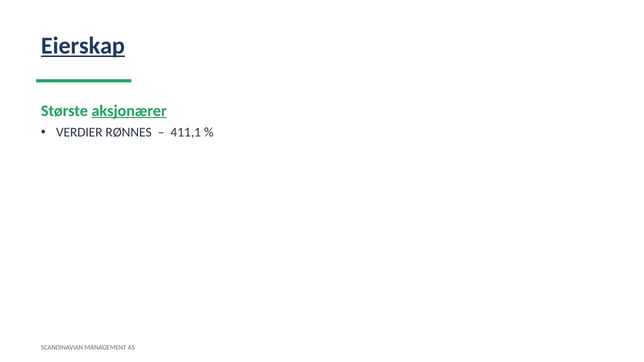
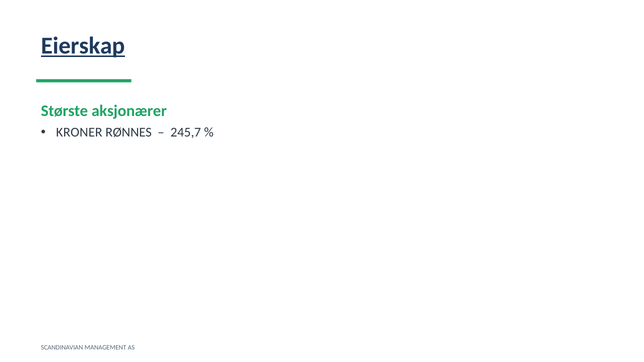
aksjonærer underline: present -> none
VERDIER: VERDIER -> KRONER
411,1: 411,1 -> 245,7
